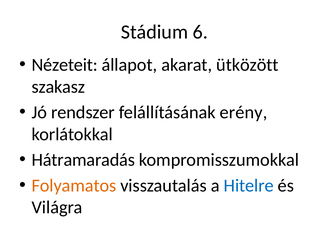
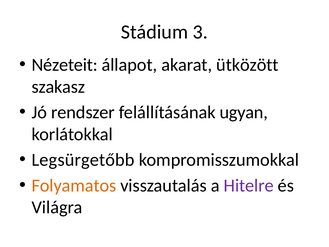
6: 6 -> 3
erény: erény -> ugyan
Hátramaradás: Hátramaradás -> Legsürgetőbb
Hitelre colour: blue -> purple
